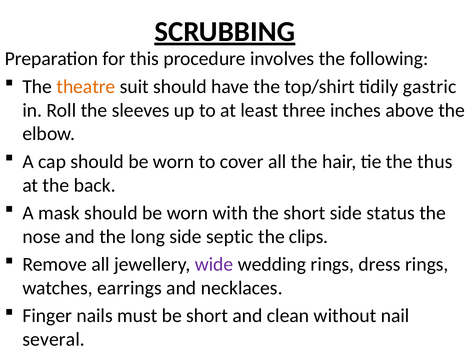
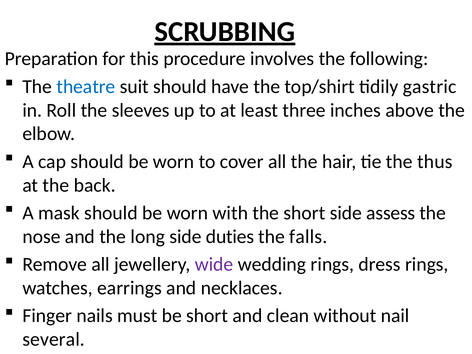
theatre colour: orange -> blue
status: status -> assess
septic: septic -> duties
clips: clips -> falls
